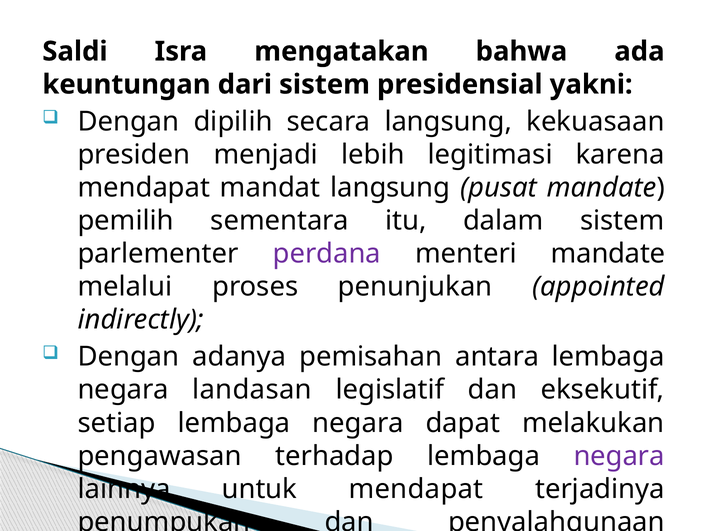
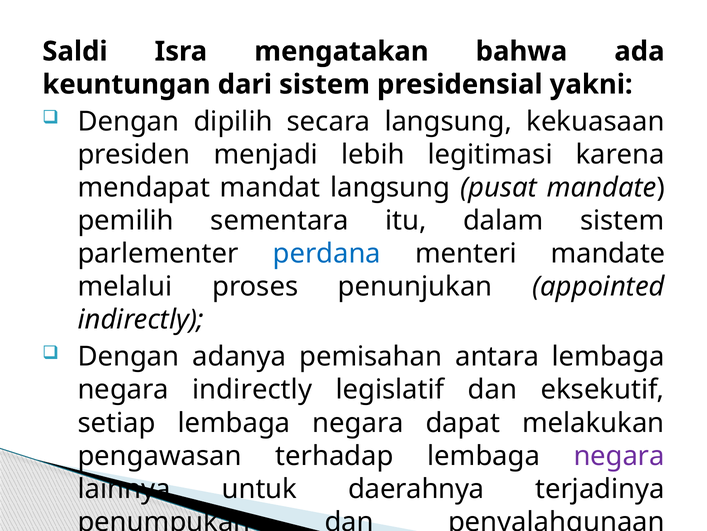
perdana colour: purple -> blue
negara landasan: landasan -> indirectly
untuk mendapat: mendapat -> daerahnya
